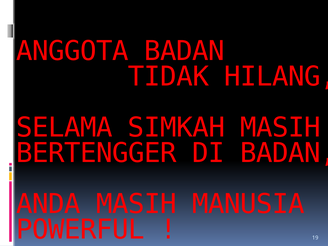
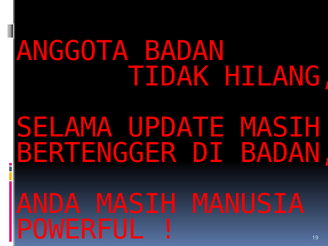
SIMKAH: SIMKAH -> UPDATE
